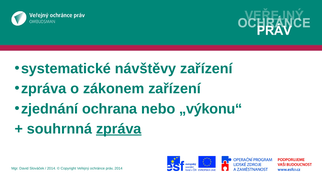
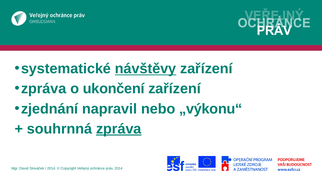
návštěvy underline: none -> present
zákonem: zákonem -> ukončení
ochrana: ochrana -> napravil
